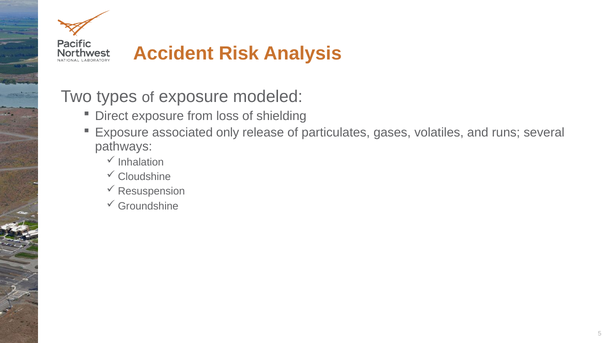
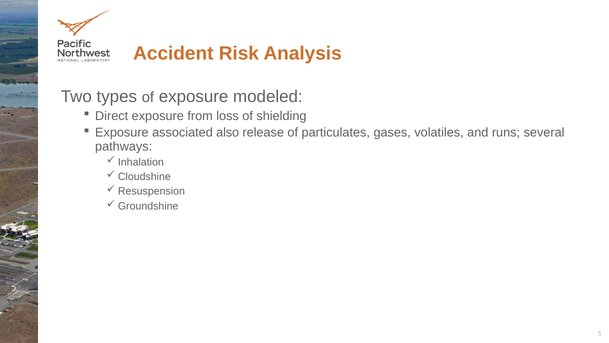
only: only -> also
